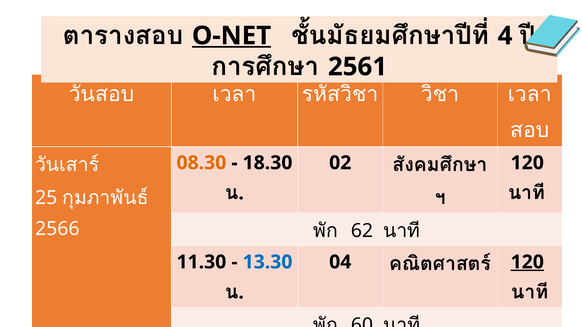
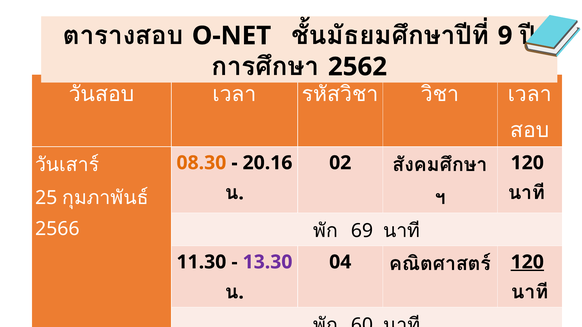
O-NET underline: present -> none
4: 4 -> 9
2561: 2561 -> 2562
18.30: 18.30 -> 20.16
62: 62 -> 69
13.30 at (268, 262) colour: blue -> purple
